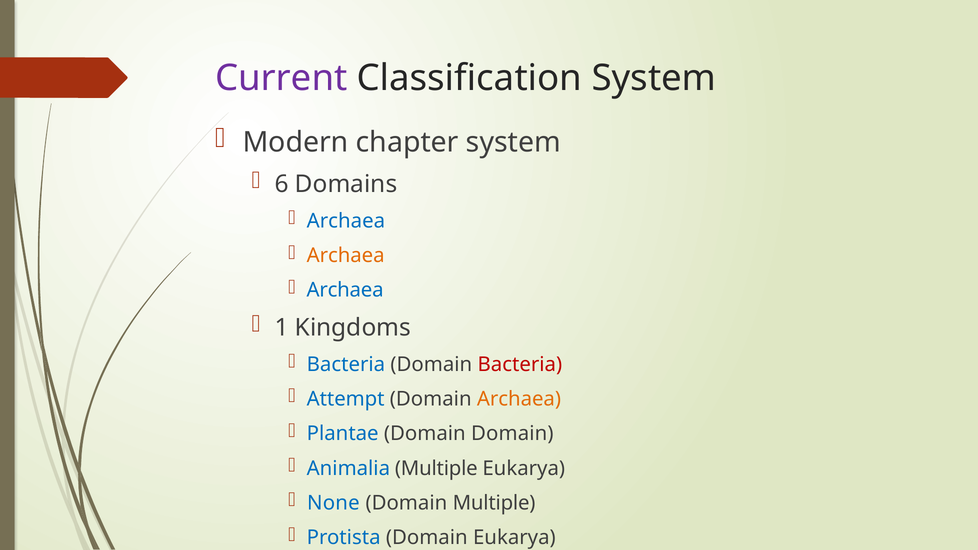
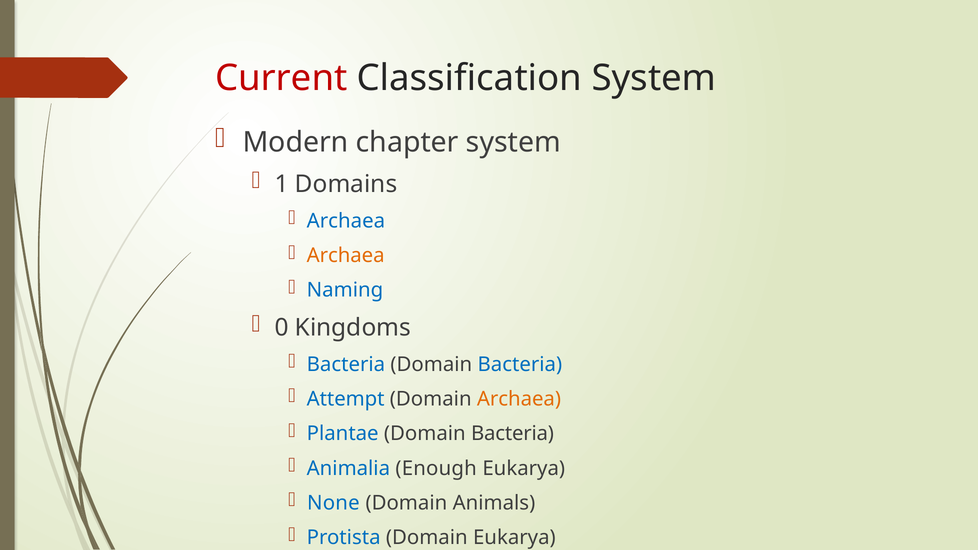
Current colour: purple -> red
6: 6 -> 1
Archaea at (345, 290): Archaea -> Naming
1: 1 -> 0
Bacteria at (520, 364) colour: red -> blue
Plantae Domain Domain: Domain -> Bacteria
Animalia Multiple: Multiple -> Enough
Domain Multiple: Multiple -> Animals
